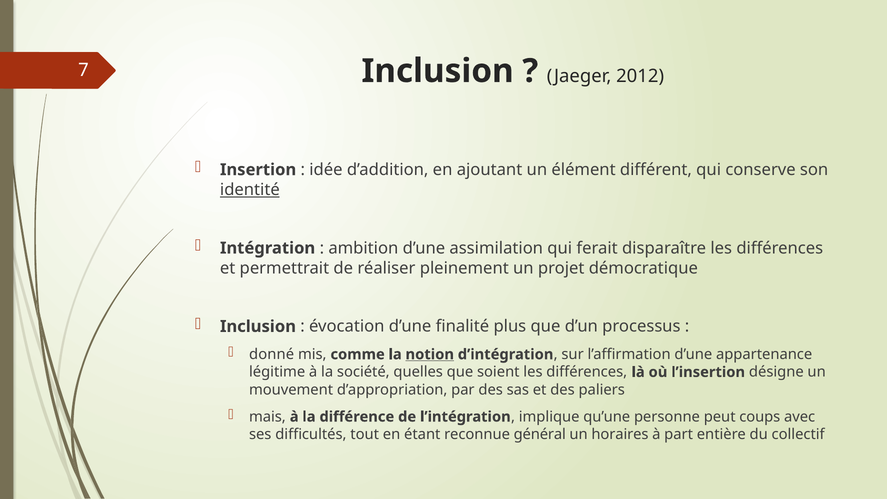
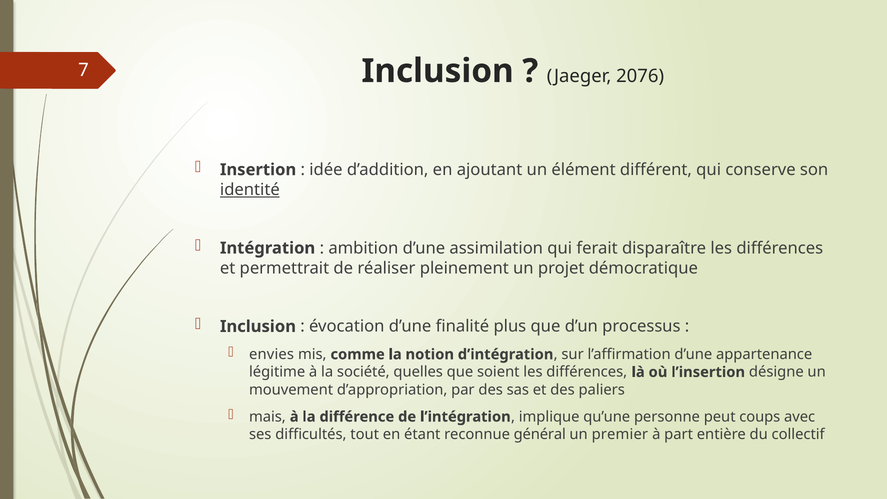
2012: 2012 -> 2076
donné: donné -> envies
notion underline: present -> none
horaires: horaires -> premier
